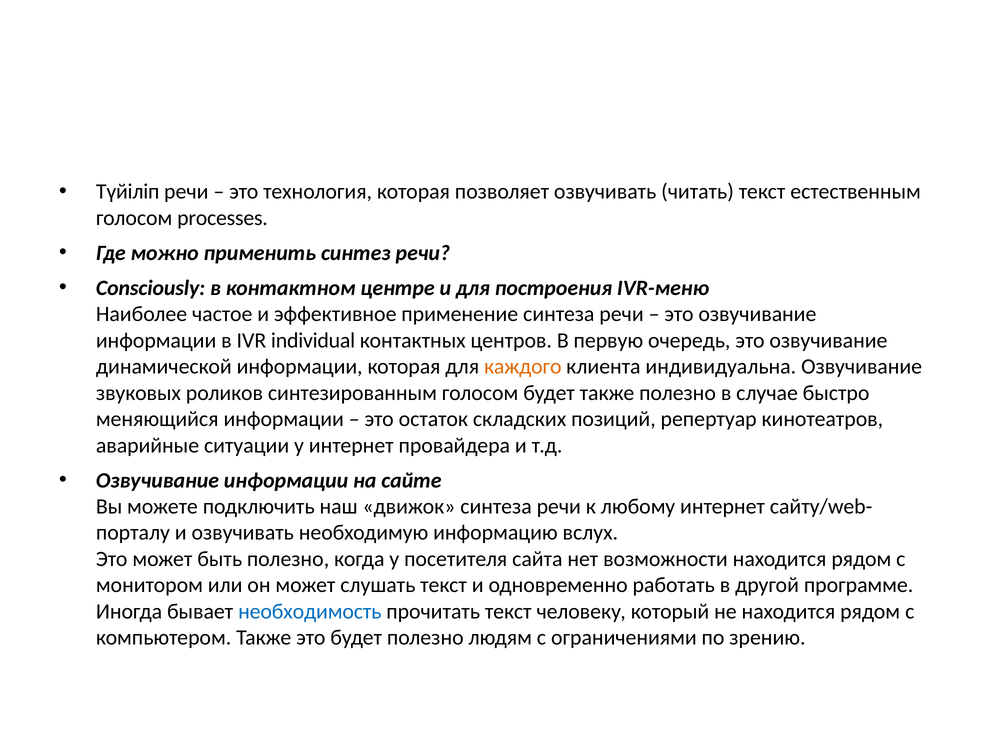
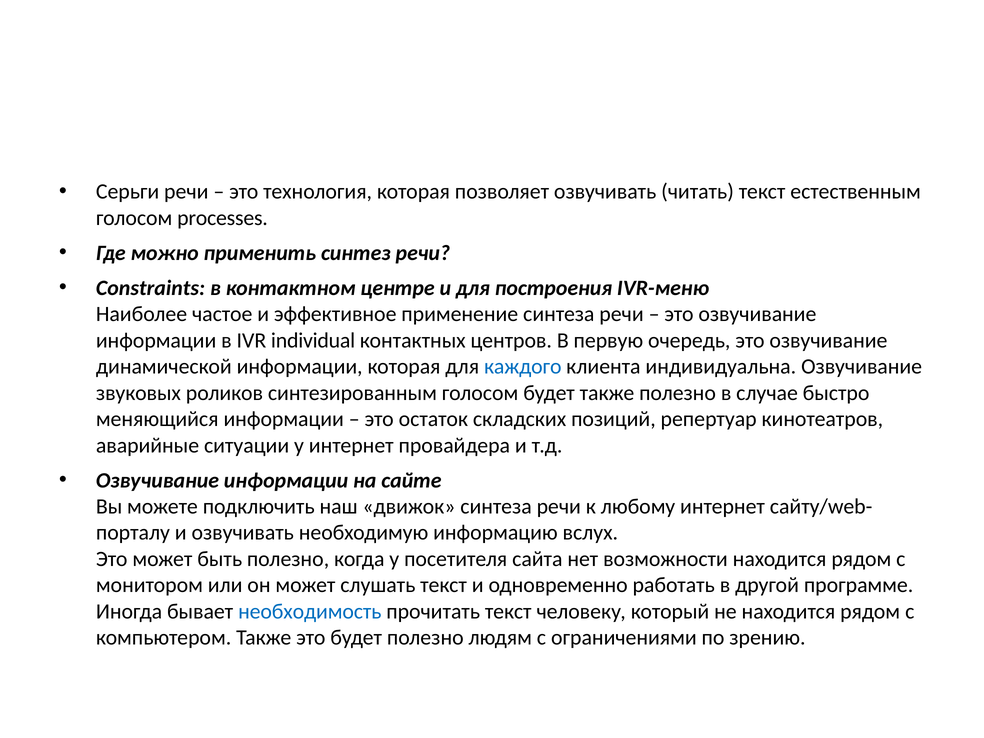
Түйіліп: Түйіліп -> Серьги
Consciously: Consciously -> Constraints
каждого colour: orange -> blue
